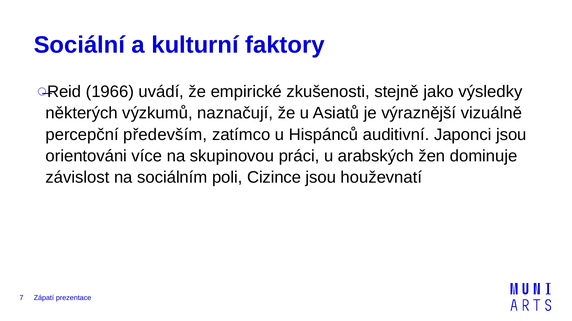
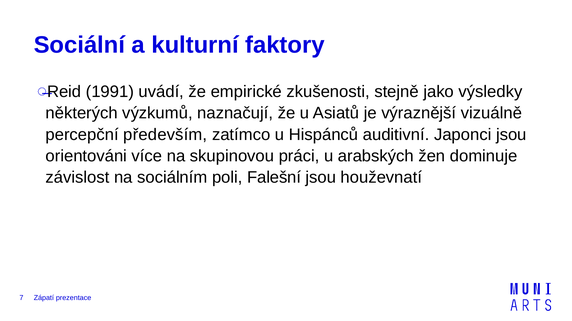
1966: 1966 -> 1991
Cizince: Cizince -> Falešní
